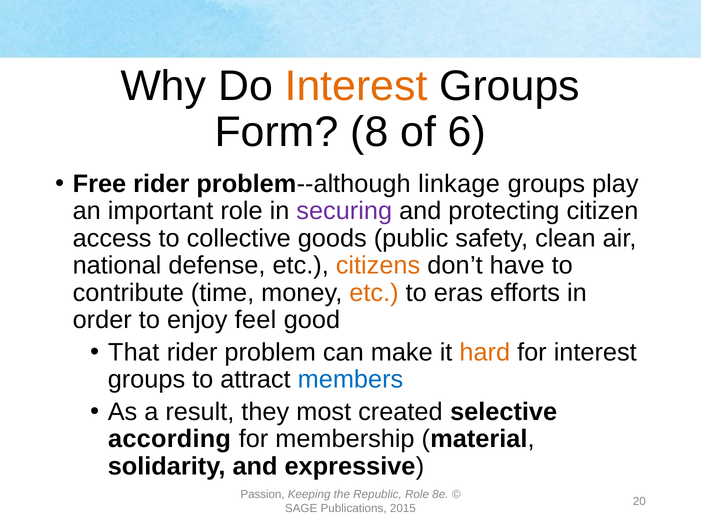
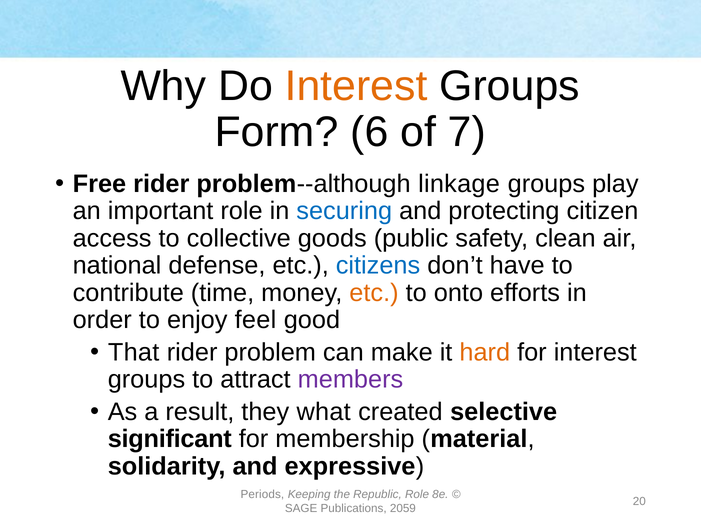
8: 8 -> 6
6: 6 -> 7
securing colour: purple -> blue
citizens colour: orange -> blue
eras: eras -> onto
members colour: blue -> purple
most: most -> what
according: according -> significant
Passion: Passion -> Periods
2015: 2015 -> 2059
